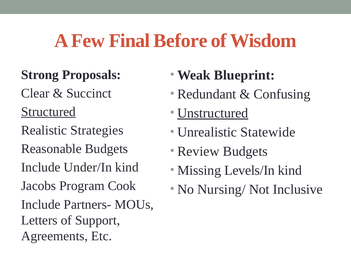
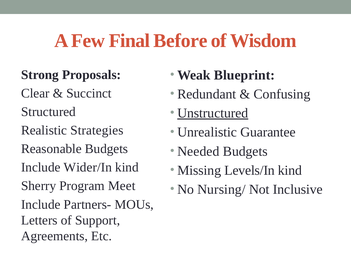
Structured underline: present -> none
Statewide: Statewide -> Guarantee
Review: Review -> Needed
Under/In: Under/In -> Wider/In
Jacobs: Jacobs -> Sherry
Cook: Cook -> Meet
